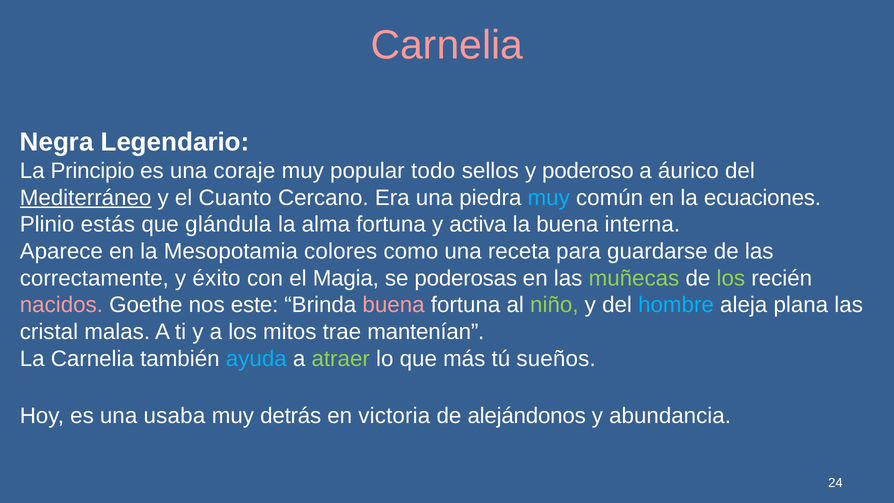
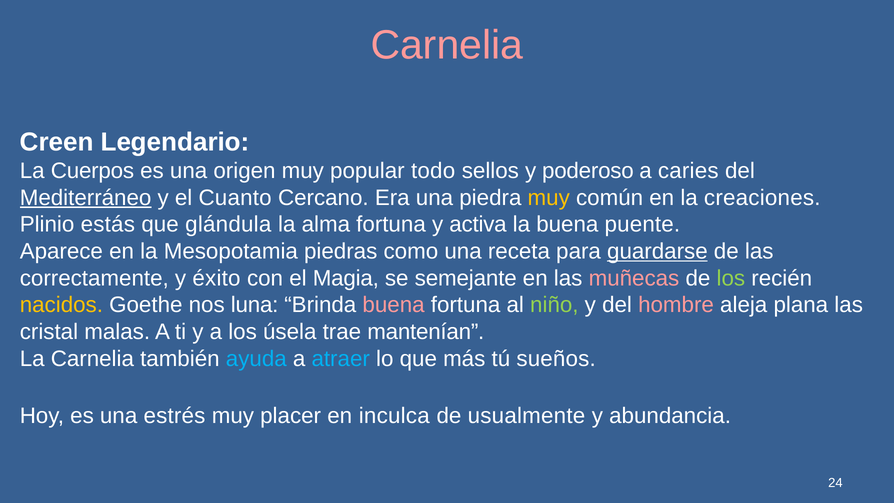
Negra: Negra -> Creen
Principio: Principio -> Cuerpos
coraje: coraje -> origen
áurico: áurico -> caries
muy at (549, 198) colour: light blue -> yellow
ecuaciones: ecuaciones -> creaciones
interna: interna -> puente
colores: colores -> piedras
guardarse underline: none -> present
poderosas: poderosas -> semejante
muñecas colour: light green -> pink
nacidos colour: pink -> yellow
este: este -> luna
hombre colour: light blue -> pink
mitos: mitos -> úsela
atraer colour: light green -> light blue
usaba: usaba -> estrés
detrás: detrás -> placer
victoria: victoria -> inculca
alejándonos: alejándonos -> usualmente
